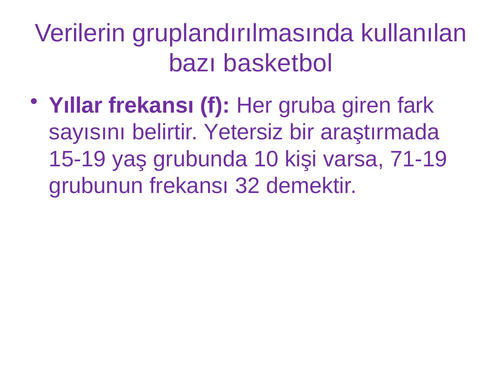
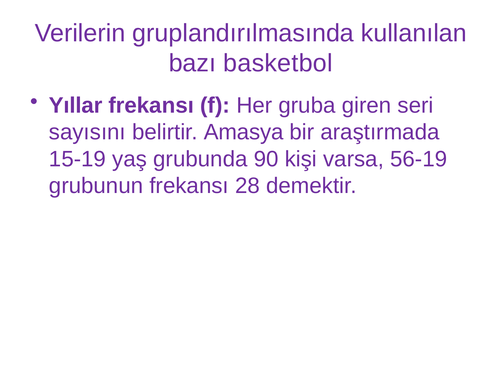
fark: fark -> seri
Yetersiz: Yetersiz -> Amasya
10: 10 -> 90
71-19: 71-19 -> 56-19
32: 32 -> 28
